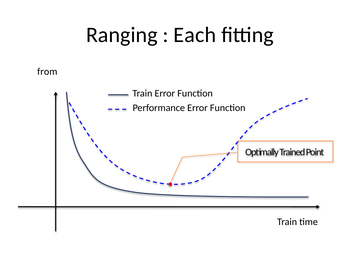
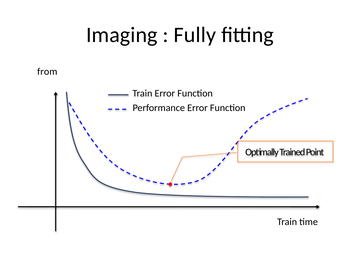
Ranging: Ranging -> Imaging
Each: Each -> Fully
